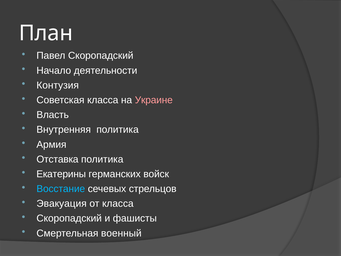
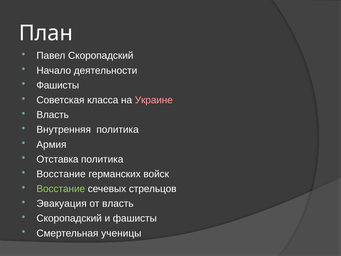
Контузия at (58, 85): Контузия -> Фашисты
Екатерины at (61, 174): Екатерины -> Восстание
Восстание at (61, 189) colour: light blue -> light green
от класса: класса -> власть
военный: военный -> ученицы
